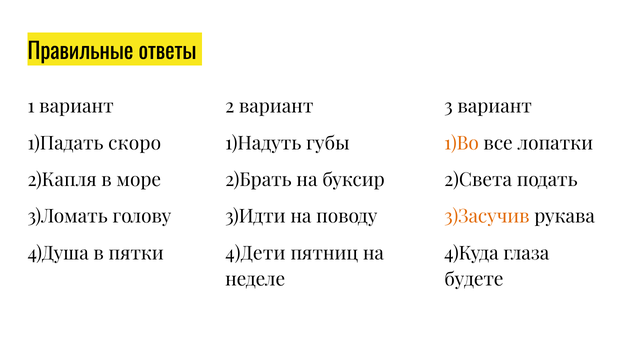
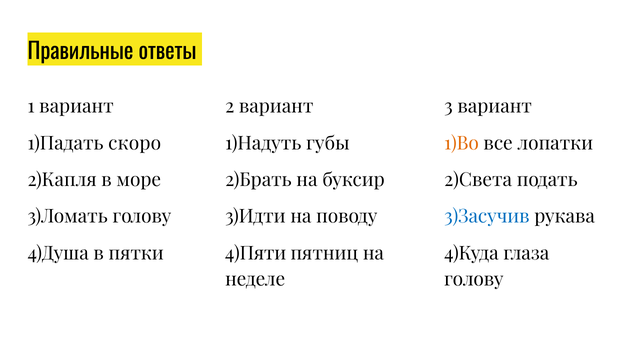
3)Засучив colour: orange -> blue
4)Дети: 4)Дети -> 4)Пяти
будете at (474, 279): будете -> голову
